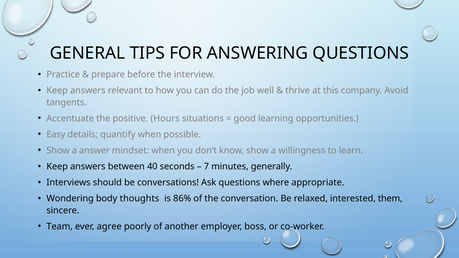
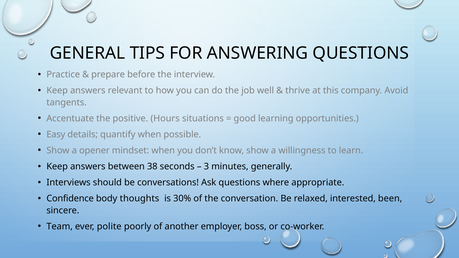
answer: answer -> opener
40: 40 -> 38
7: 7 -> 3
Wondering: Wondering -> Confidence
86%: 86% -> 30%
them: them -> been
agree: agree -> polite
